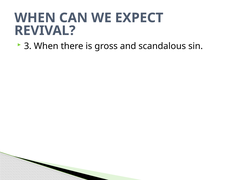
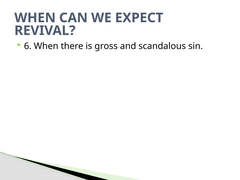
3: 3 -> 6
